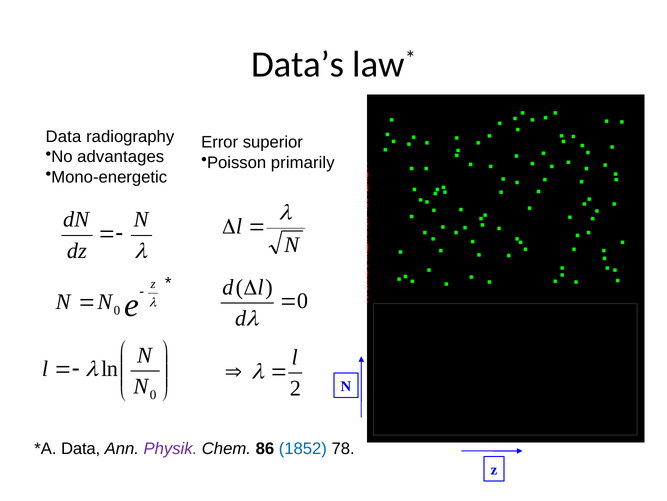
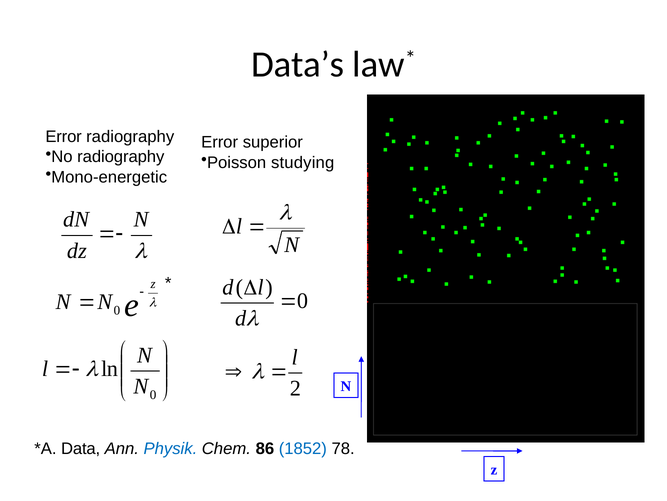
Data at (63, 137): Data -> Error
No advantages: advantages -> radiography
primarily: primarily -> studying
Physik colour: purple -> blue
